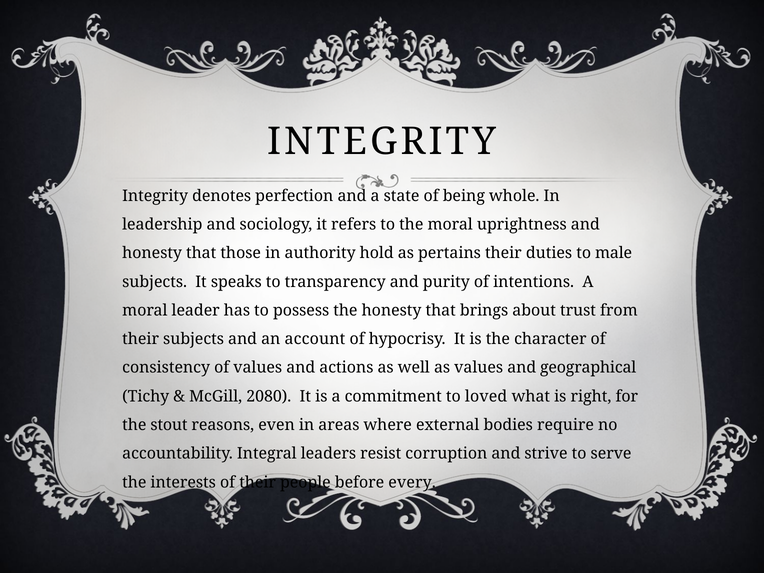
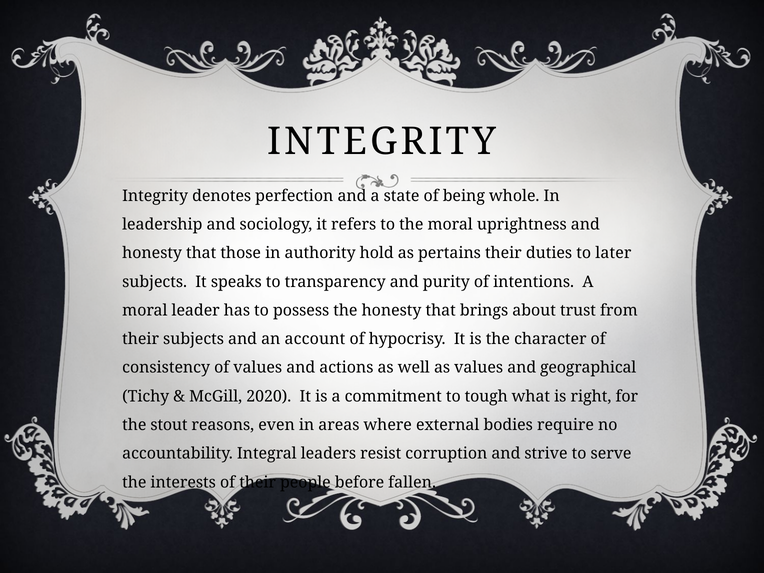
male: male -> later
2080: 2080 -> 2020
loved: loved -> tough
every: every -> fallen
